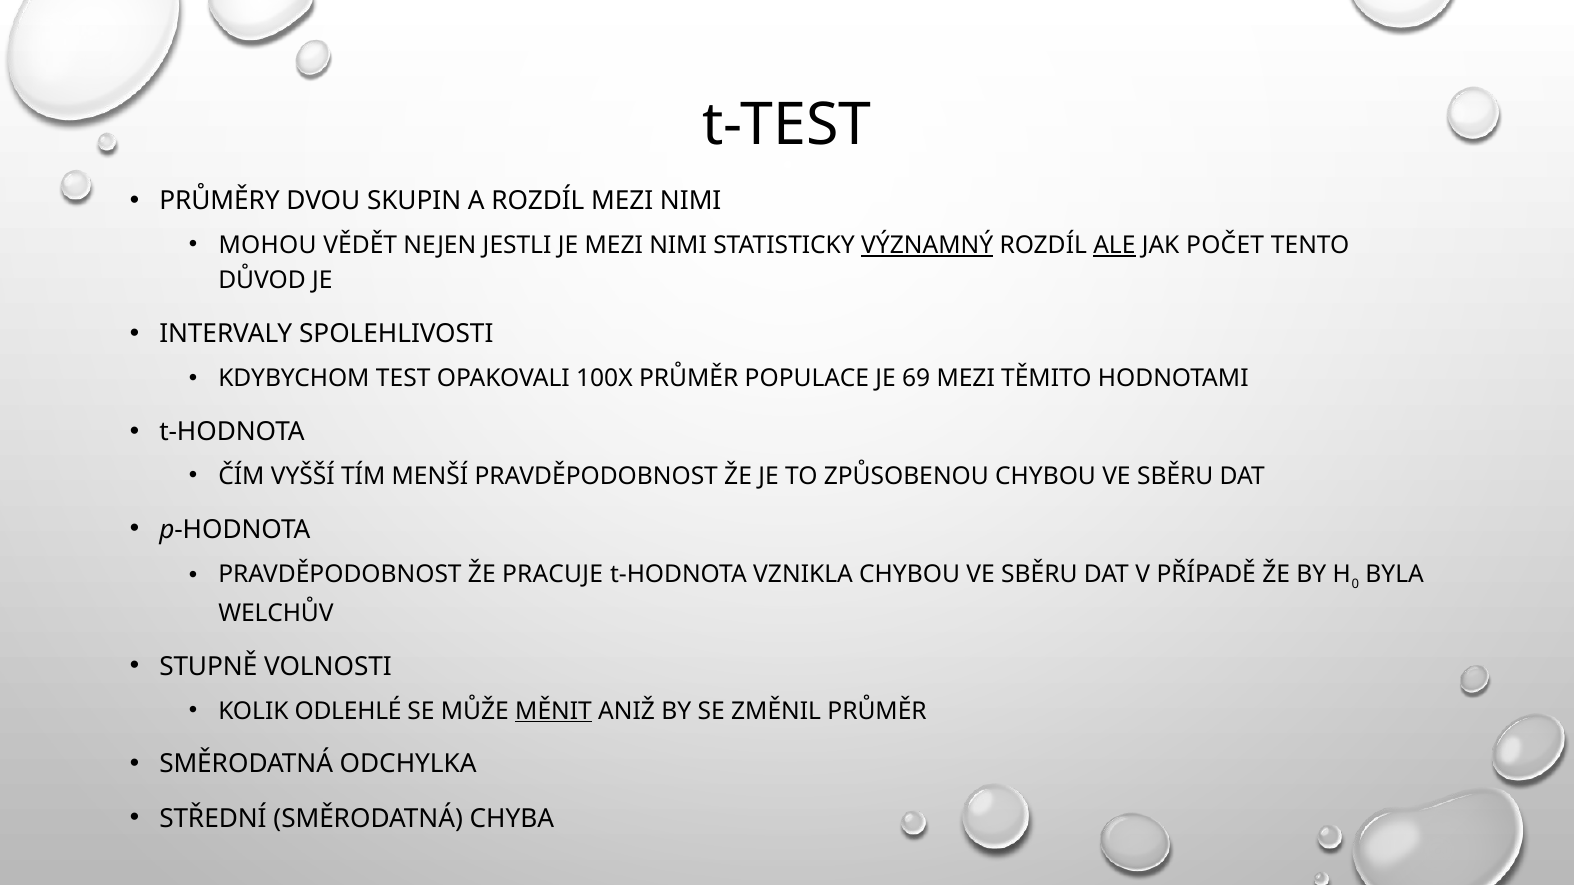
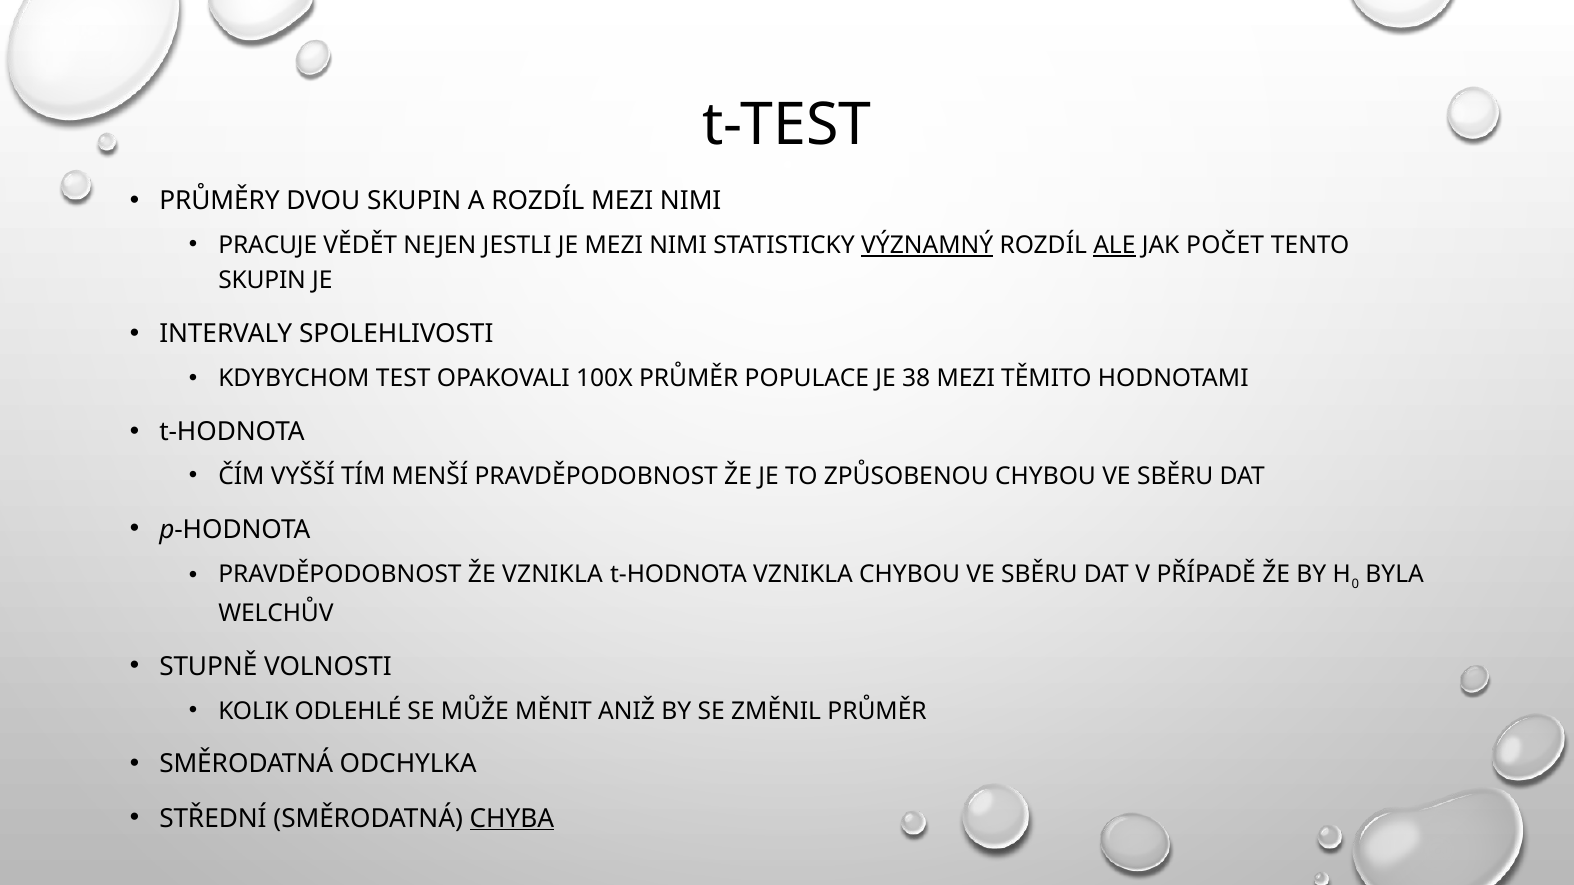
MOHOU: MOHOU -> PRACUJE
DŮVOD at (262, 281): DŮVOD -> SKUPIN
69: 69 -> 38
ŽE PRACUJE: PRACUJE -> VZNIKLA
MĚNIT underline: present -> none
CHYBA underline: none -> present
